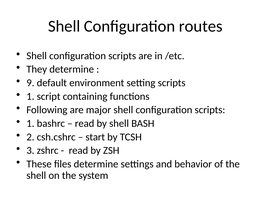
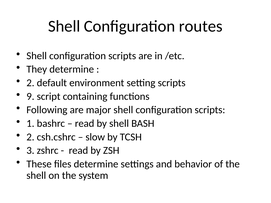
9 at (30, 83): 9 -> 2
1 at (30, 96): 1 -> 9
start: start -> slow
